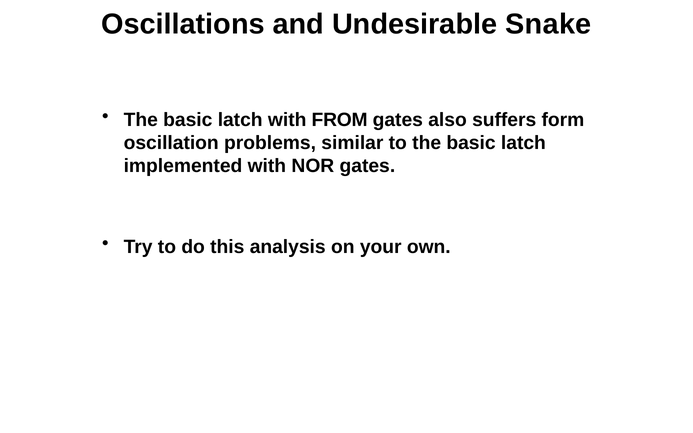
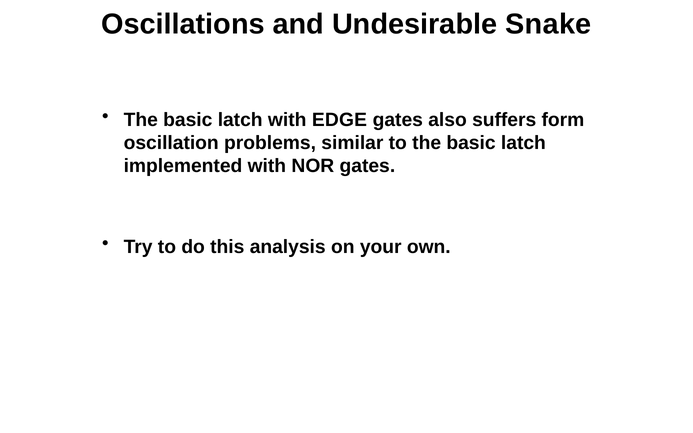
FROM: FROM -> EDGE
